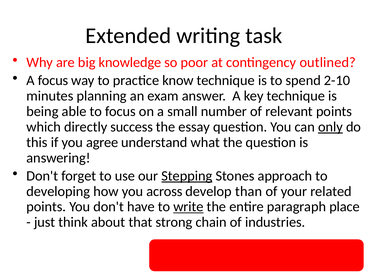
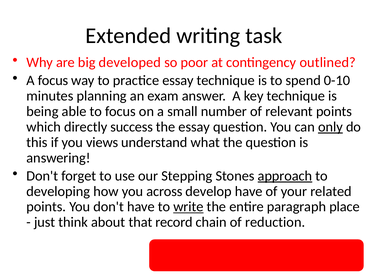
knowledge: knowledge -> developed
practice know: know -> essay
2-10: 2-10 -> 0-10
agree: agree -> views
Stepping underline: present -> none
approach underline: none -> present
develop than: than -> have
strong: strong -> record
industries: industries -> reduction
